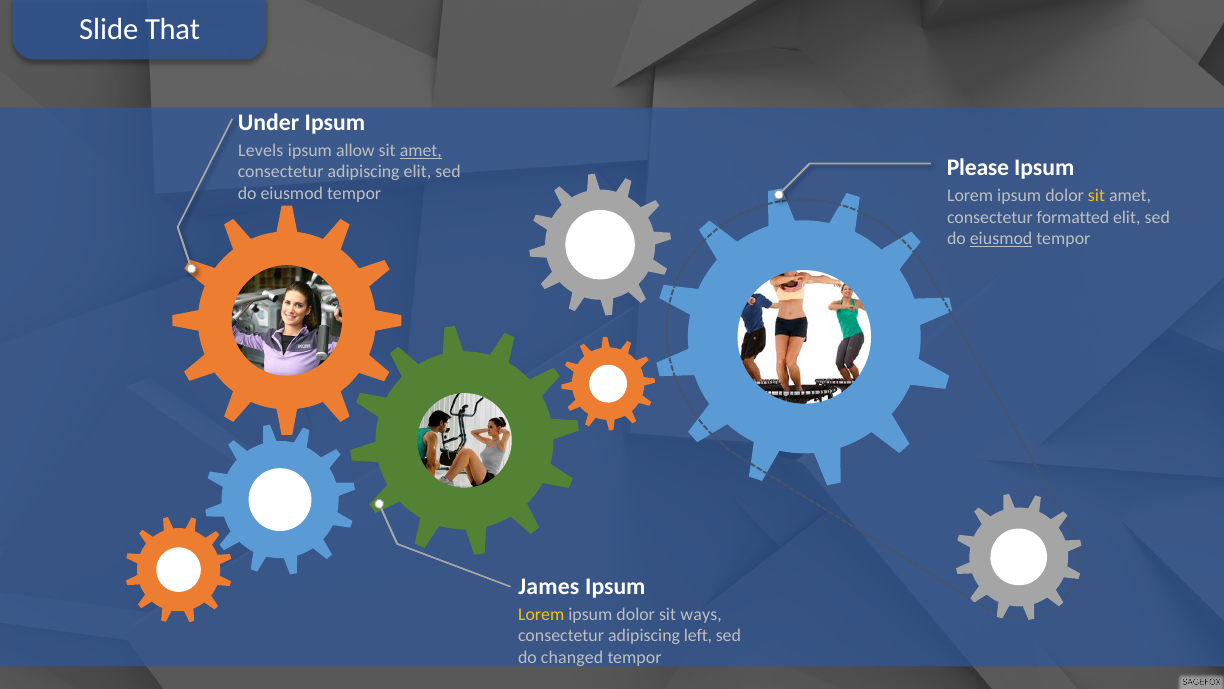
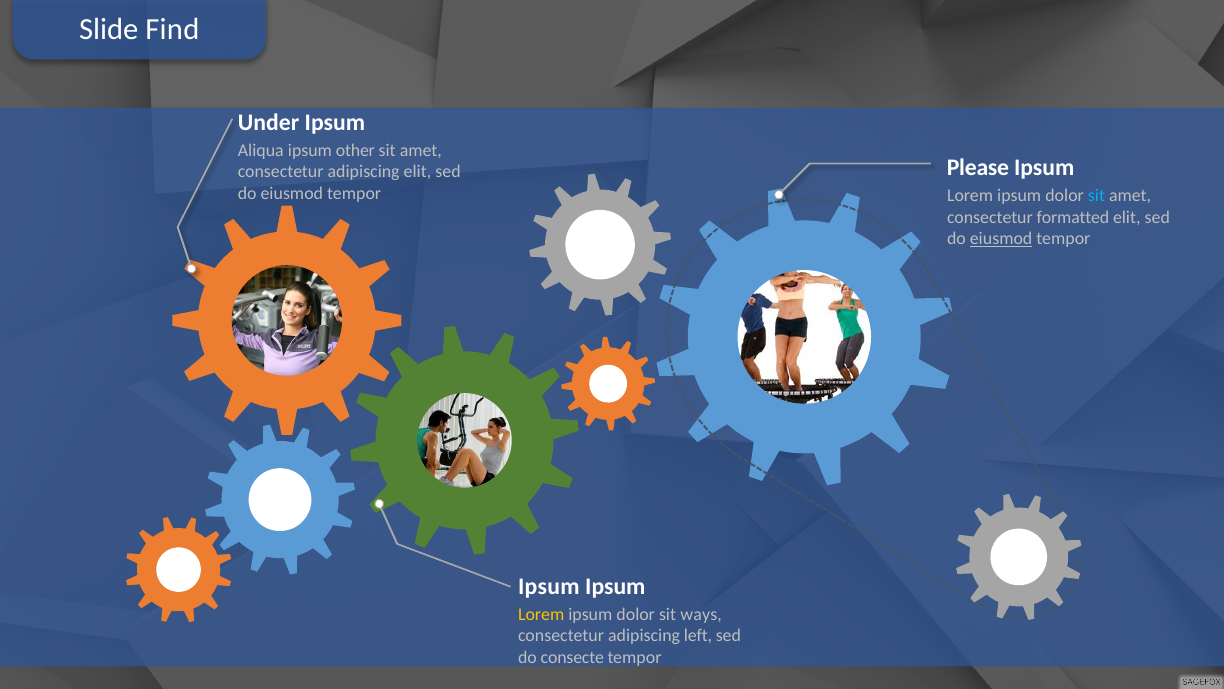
That: That -> Find
Levels: Levels -> Aliqua
allow: allow -> other
amet at (421, 150) underline: present -> none
sit at (1096, 196) colour: yellow -> light blue
James at (549, 586): James -> Ipsum
changed: changed -> consecte
